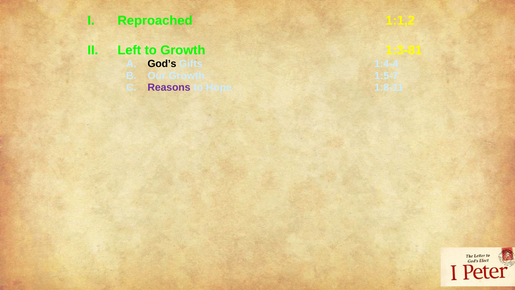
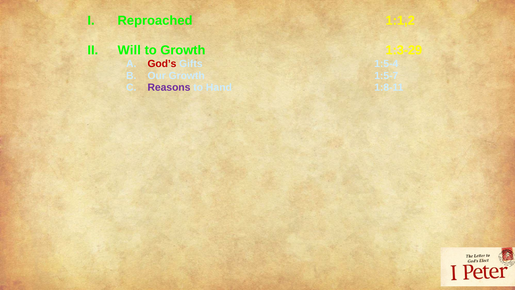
Left: Left -> Will
1:3-81: 1:3-81 -> 1:3-29
God’s colour: black -> red
1:4-4: 1:4-4 -> 1:5-4
Hope: Hope -> Hand
